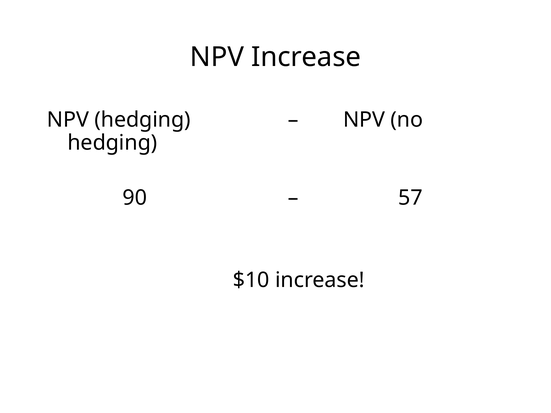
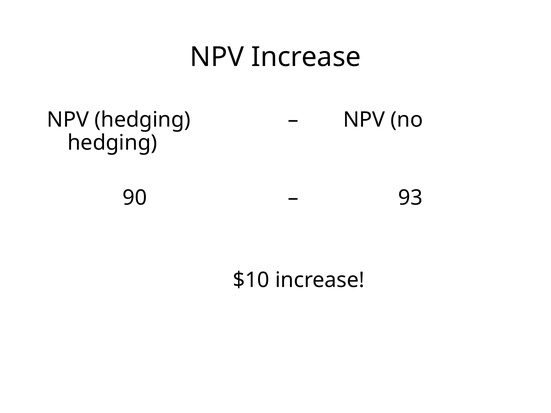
57: 57 -> 93
